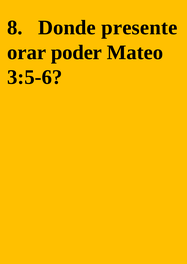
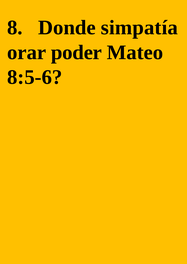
presente: presente -> simpatía
3:5-6: 3:5-6 -> 8:5-6
